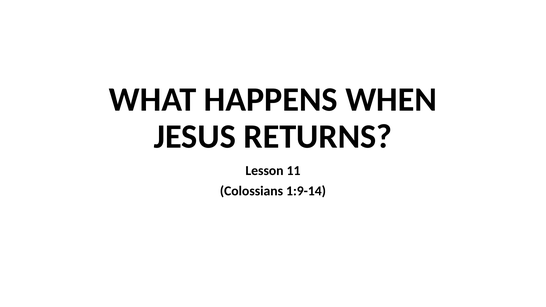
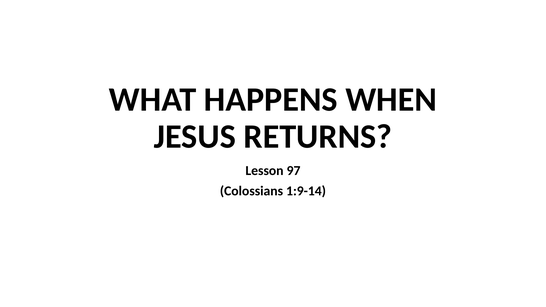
11: 11 -> 97
